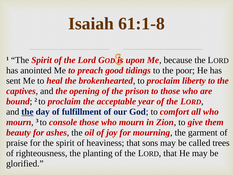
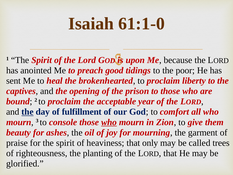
61:1-8: 61:1-8 -> 61:1-0
who at (109, 122) underline: none -> present
sons: sons -> only
